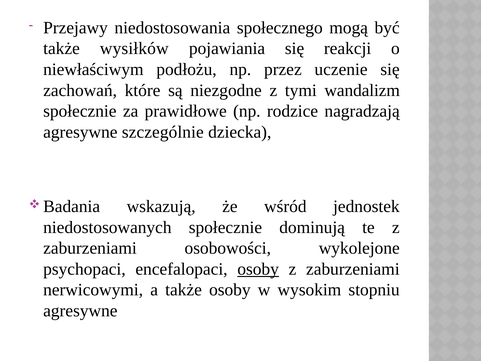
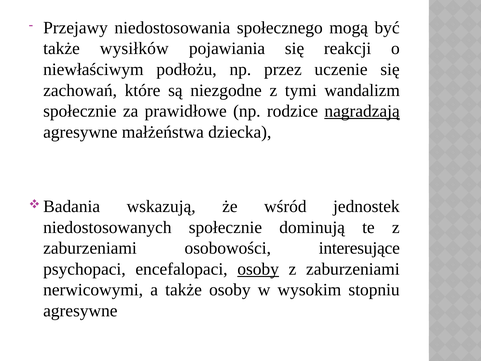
nagradzają underline: none -> present
szczególnie: szczególnie -> małżeństwa
wykolejone: wykolejone -> interesujące
